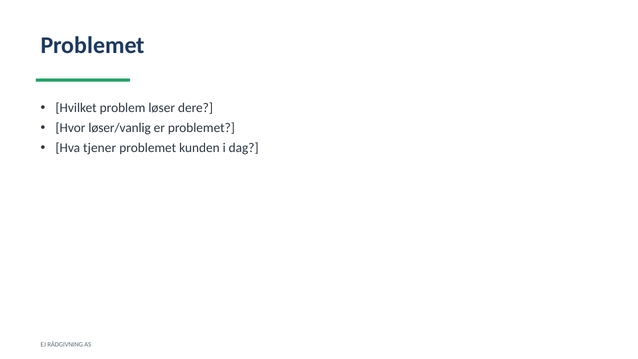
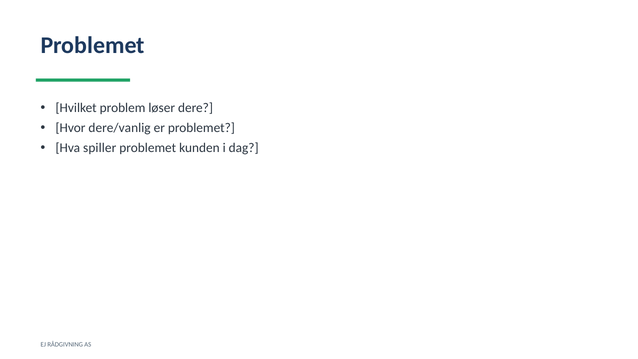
løser/vanlig: løser/vanlig -> dere/vanlig
tjener: tjener -> spiller
